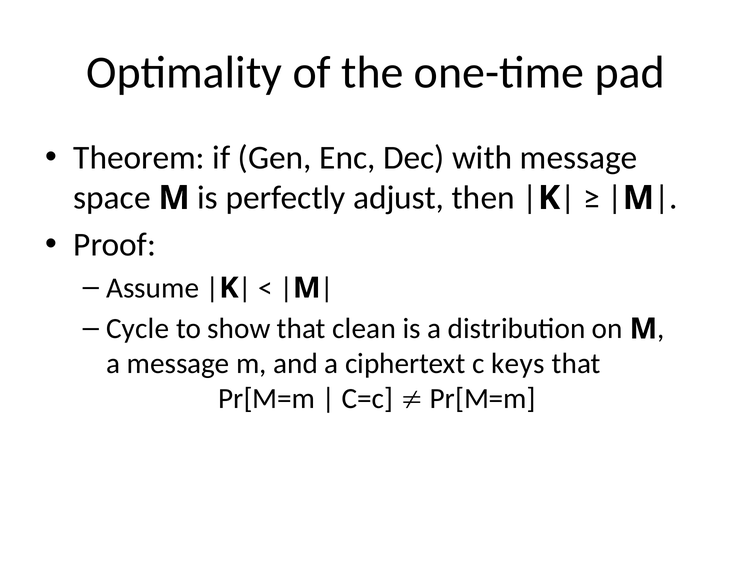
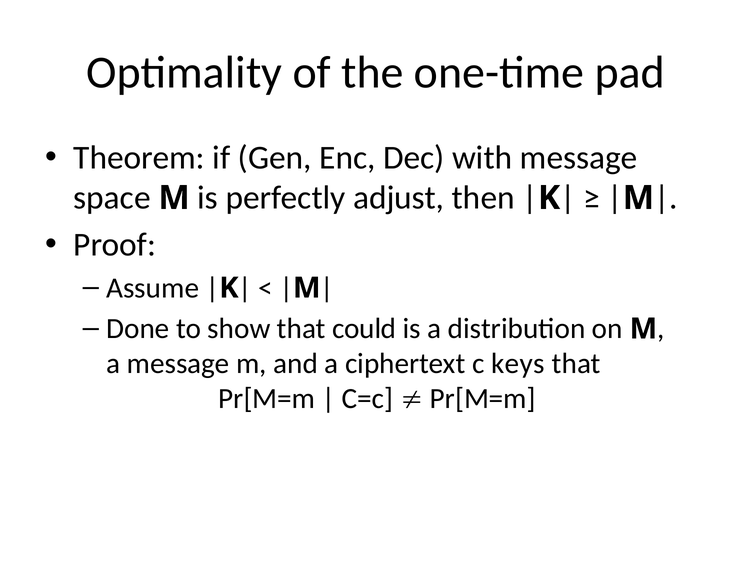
Cycle: Cycle -> Done
clean: clean -> could
